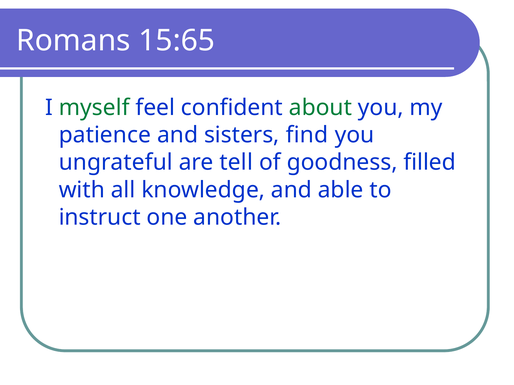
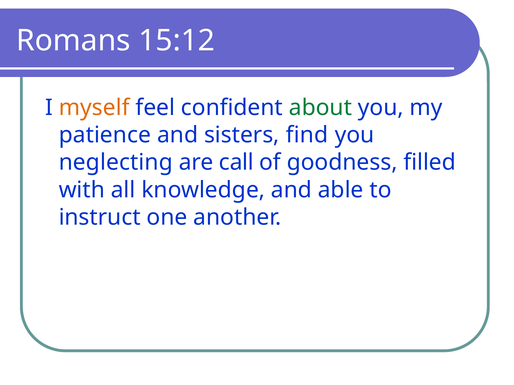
15:65: 15:65 -> 15:12
myself colour: green -> orange
ungrateful: ungrateful -> neglecting
tell: tell -> call
